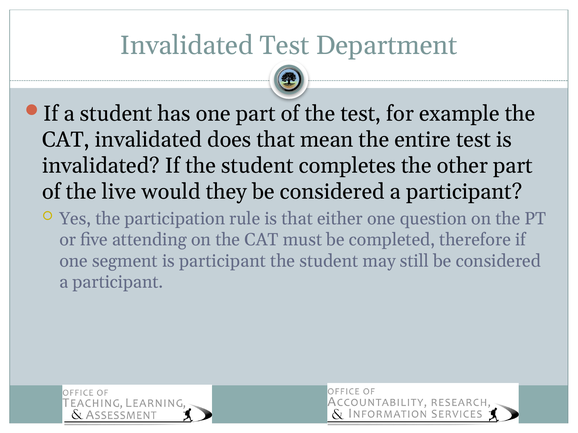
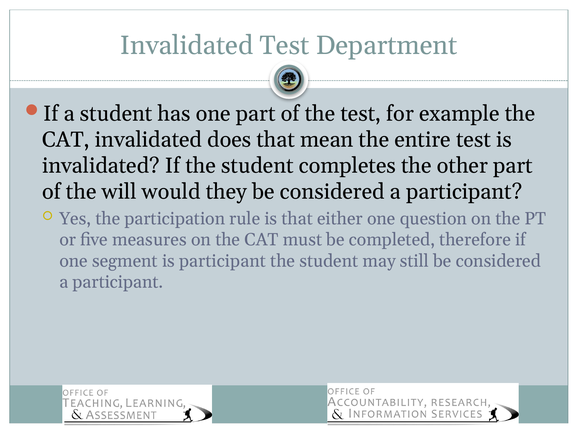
live: live -> will
attending: attending -> measures
